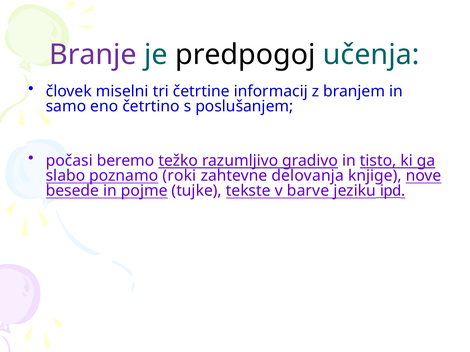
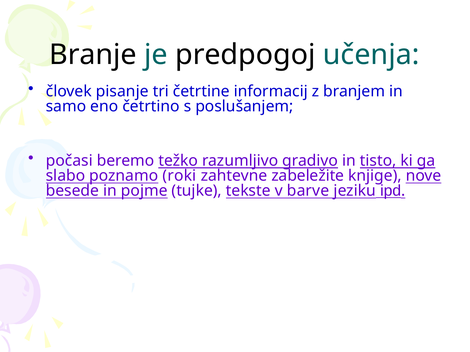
Branje colour: purple -> black
miselni: miselni -> pisanje
delovanja: delovanja -> zabeležite
